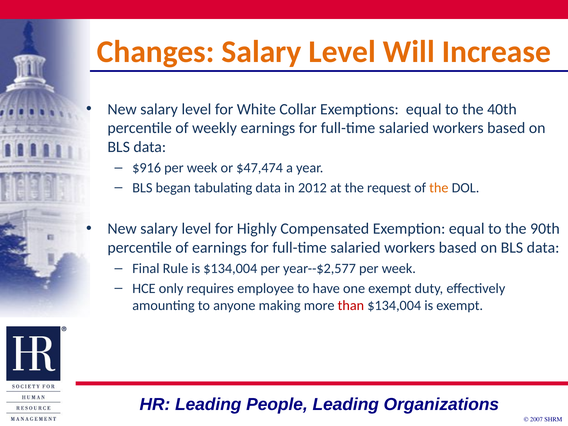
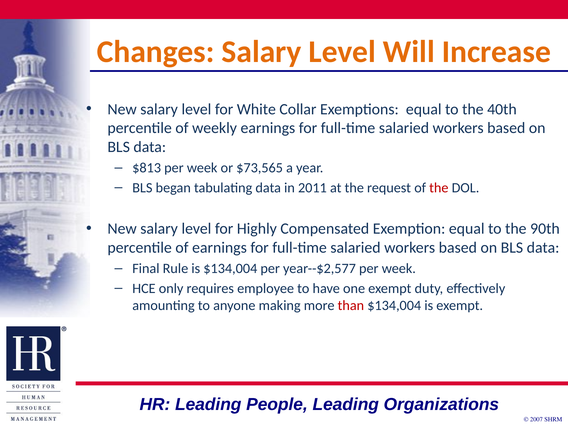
$916: $916 -> $813
$47,474: $47,474 -> $73,565
2012: 2012 -> 2011
the at (439, 188) colour: orange -> red
